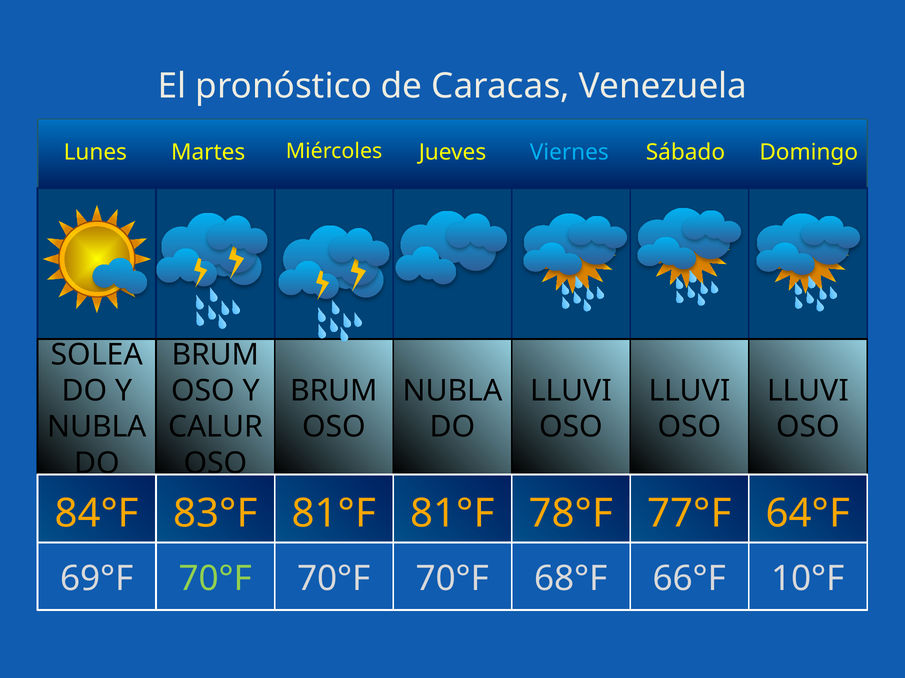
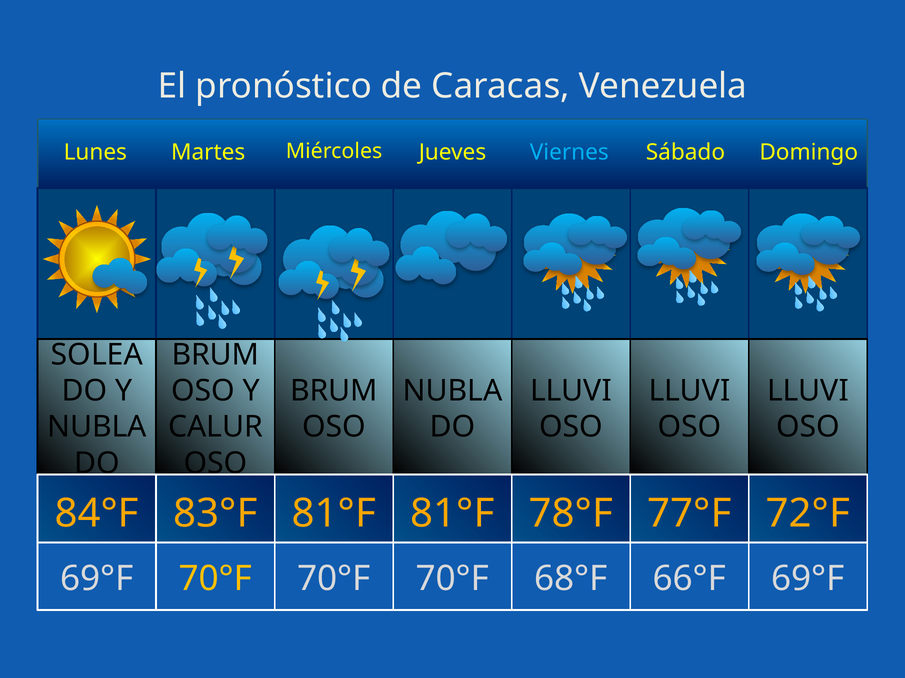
64°F: 64°F -> 72°F
70°F at (215, 579) colour: light green -> yellow
66°F 10°F: 10°F -> 69°F
